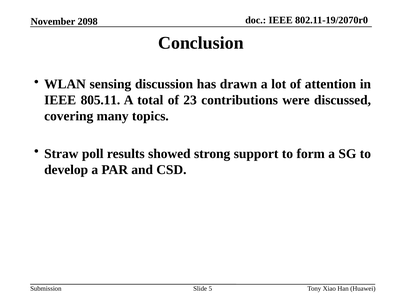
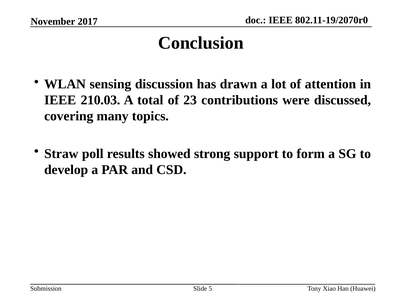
2098: 2098 -> 2017
805.11: 805.11 -> 210.03
